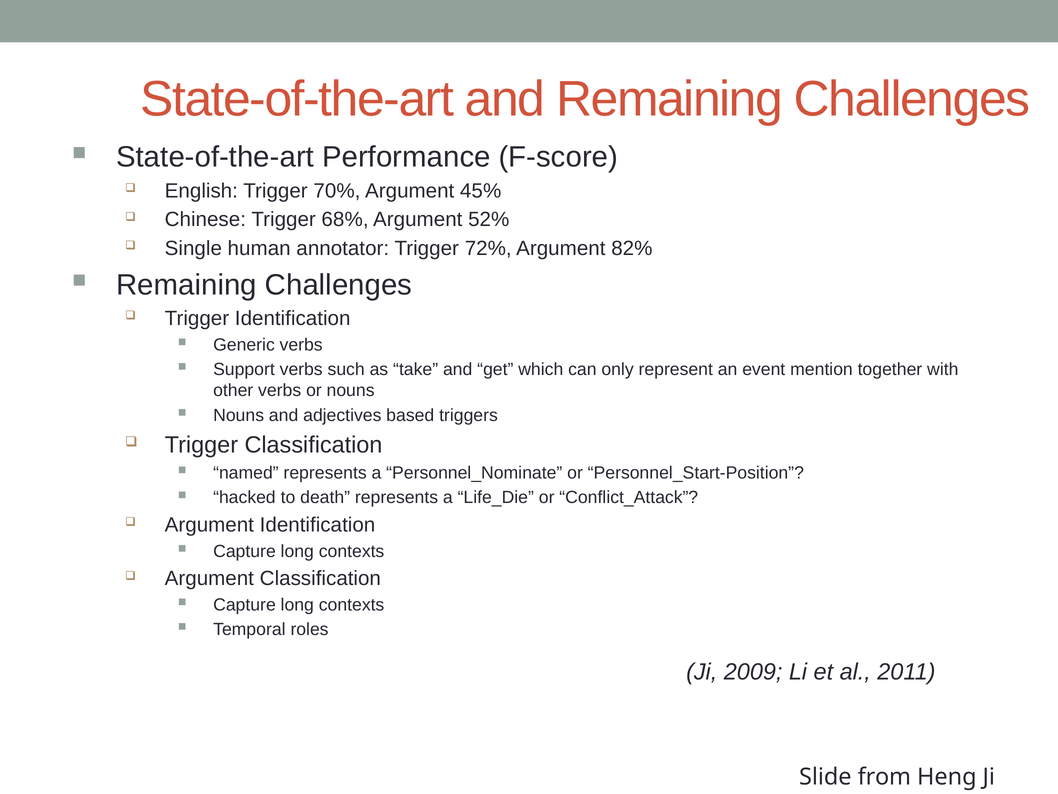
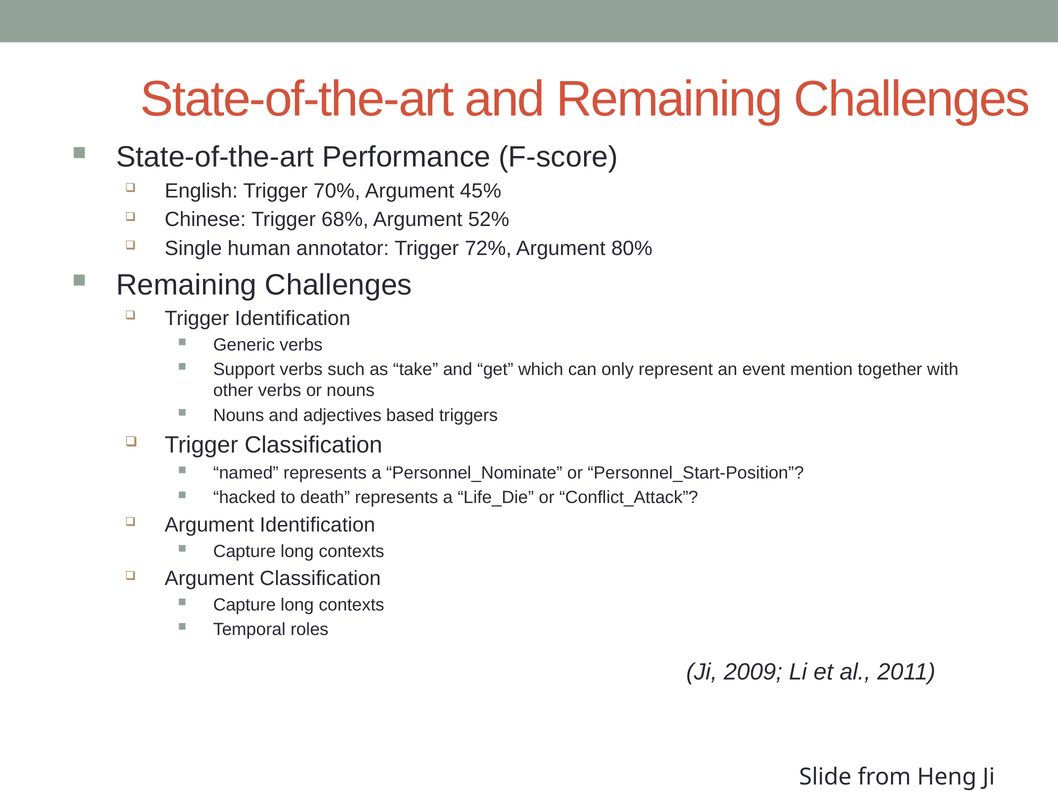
82%: 82% -> 80%
